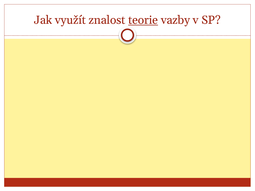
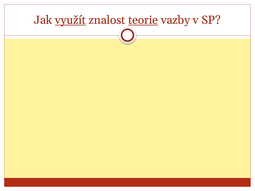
využít underline: none -> present
